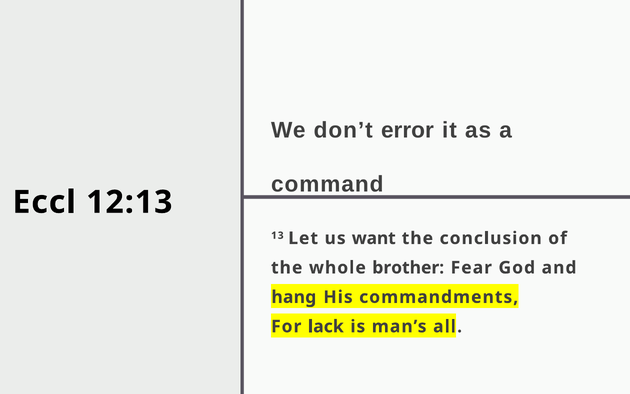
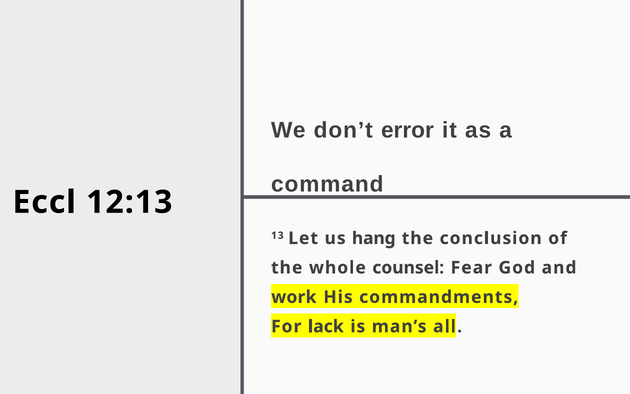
want: want -> hang
brother: brother -> counsel
hang: hang -> work
